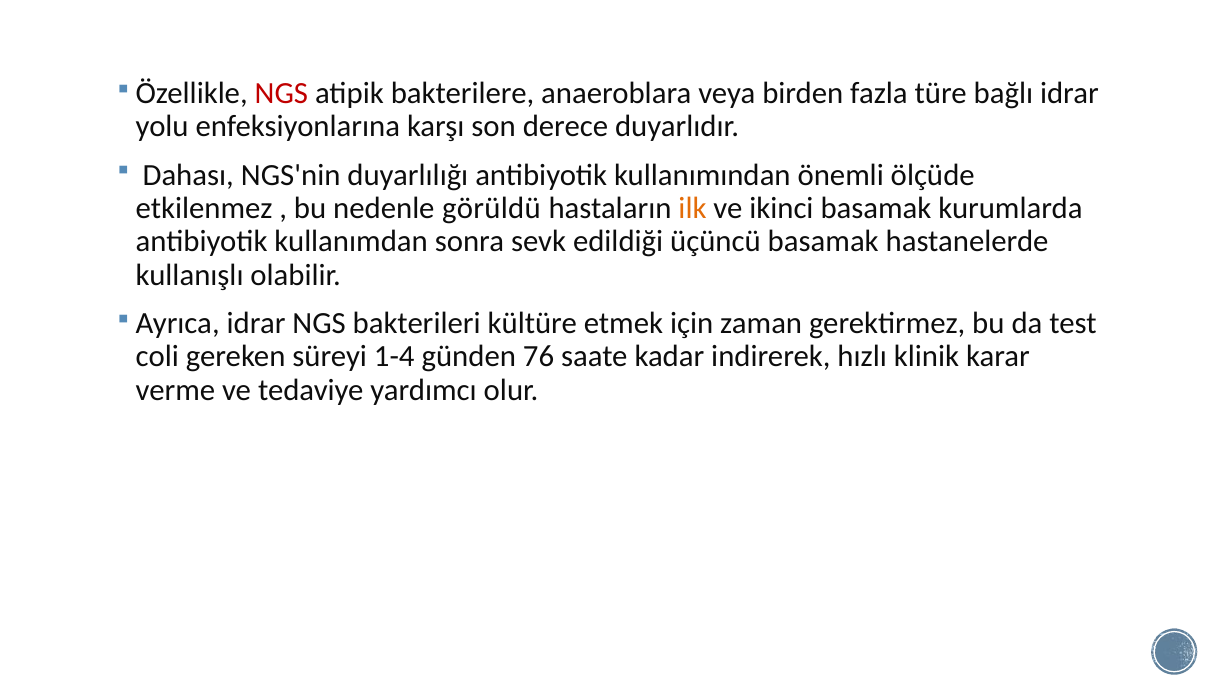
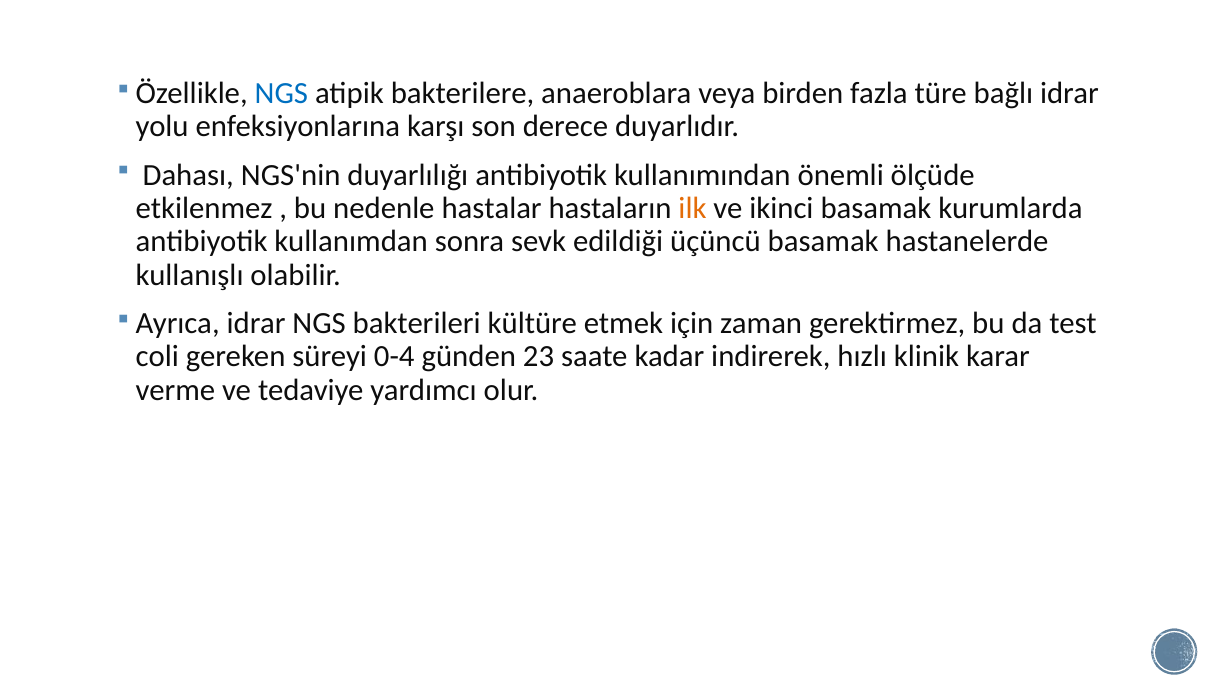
NGS at (281, 94) colour: red -> blue
görüldü: görüldü -> hastalar
1-4: 1-4 -> 0-4
76: 76 -> 23
